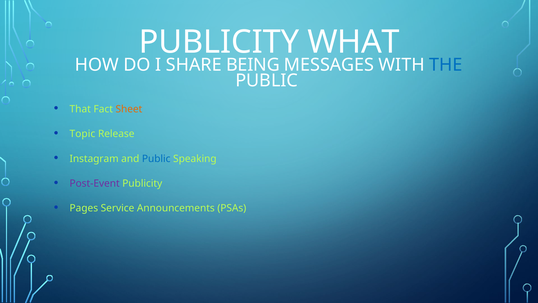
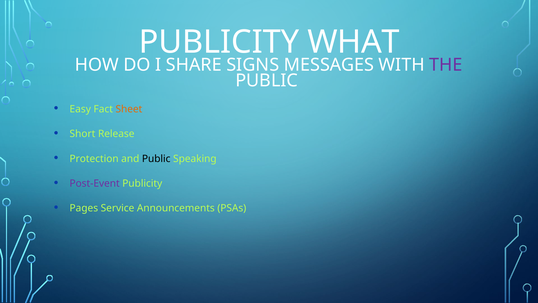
BEING: BEING -> SIGNS
THE colour: blue -> purple
That: That -> Easy
Topic: Topic -> Short
Instagram: Instagram -> Protection
Public at (156, 159) colour: blue -> black
